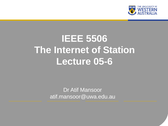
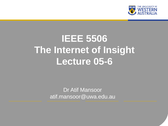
Station: Station -> Insight
